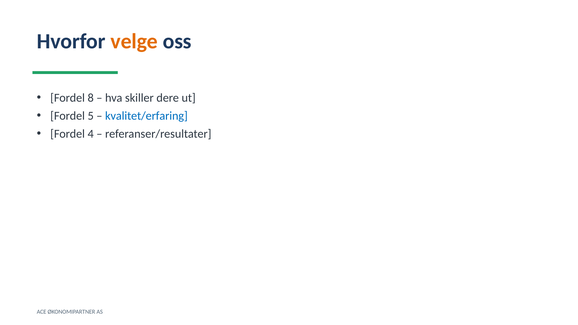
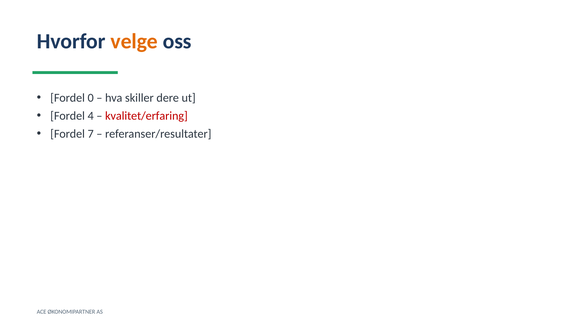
8: 8 -> 0
5: 5 -> 4
kvalitet/erfaring colour: blue -> red
4: 4 -> 7
